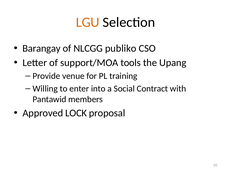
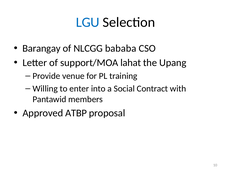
LGU colour: orange -> blue
publiko: publiko -> bababa
tools: tools -> lahat
LOCK: LOCK -> ATBP
